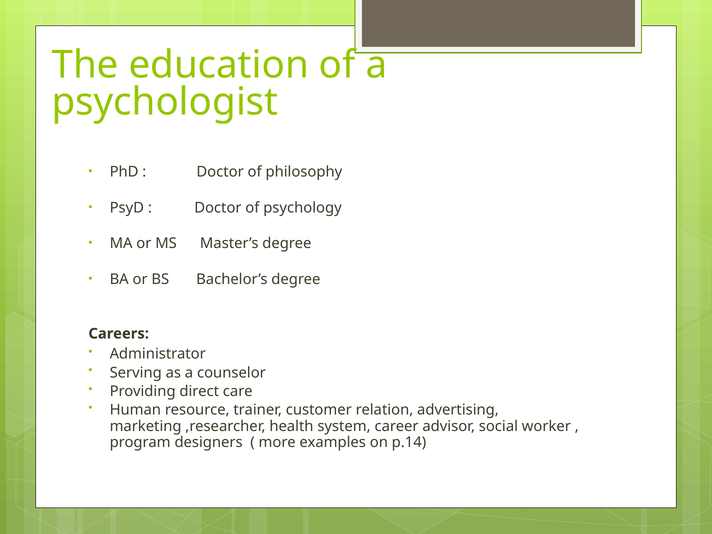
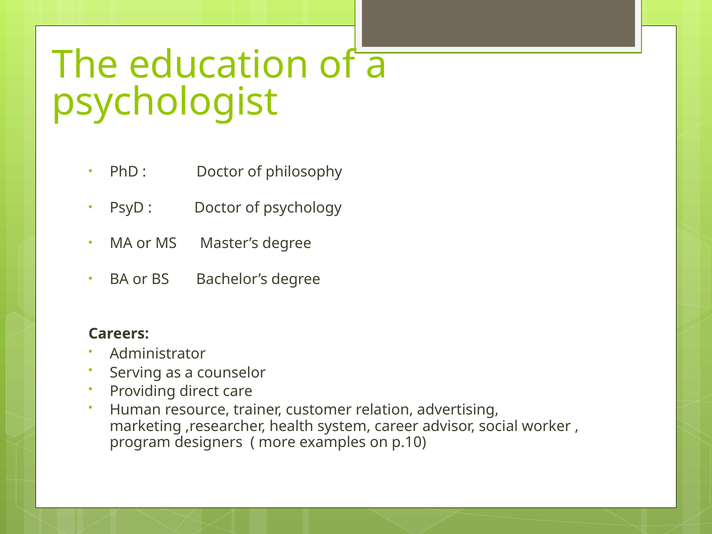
p.14: p.14 -> p.10
